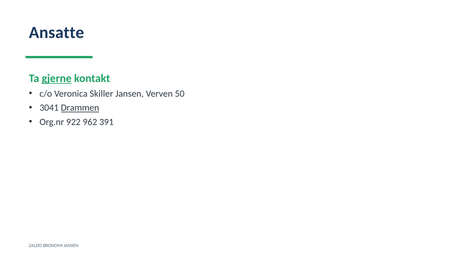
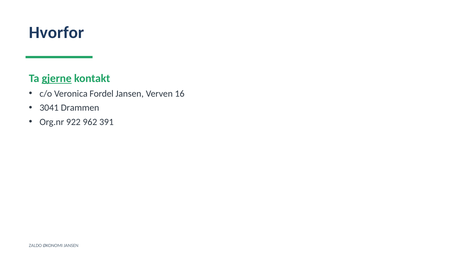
Ansatte: Ansatte -> Hvorfor
Skiller: Skiller -> Fordel
50: 50 -> 16
Drammen underline: present -> none
